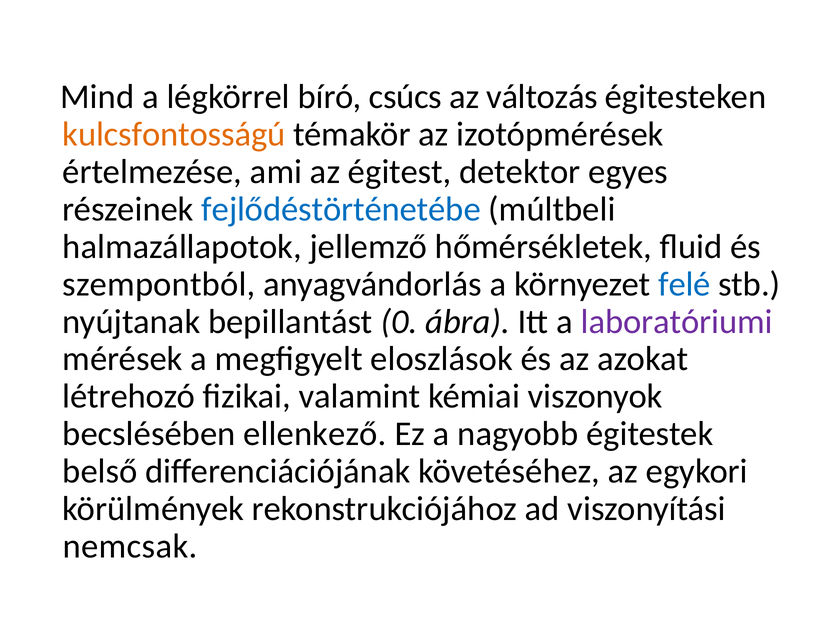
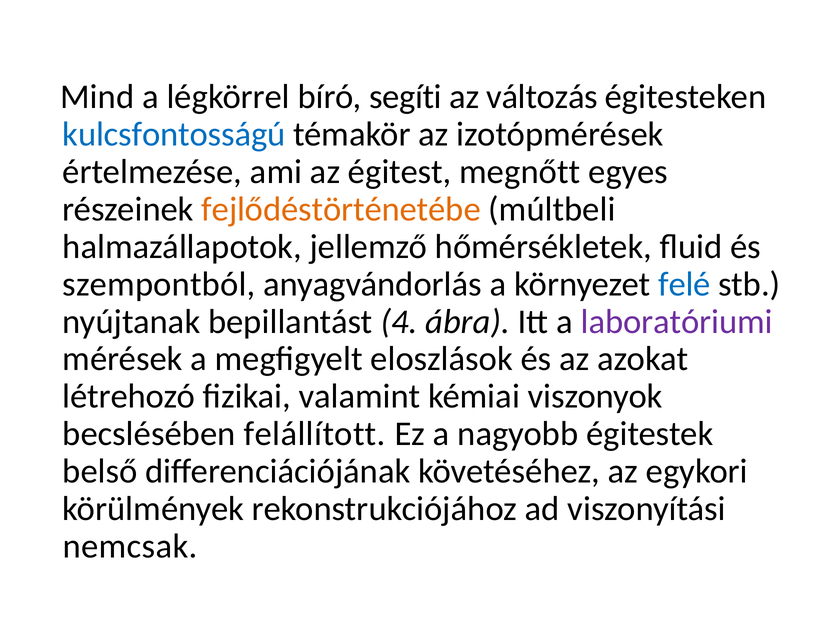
csúcs: csúcs -> segíti
kulcsfontosságú colour: orange -> blue
detektor: detektor -> megnőtt
fejlődéstörténetébe colour: blue -> orange
0: 0 -> 4
ellenkező: ellenkező -> felállított
